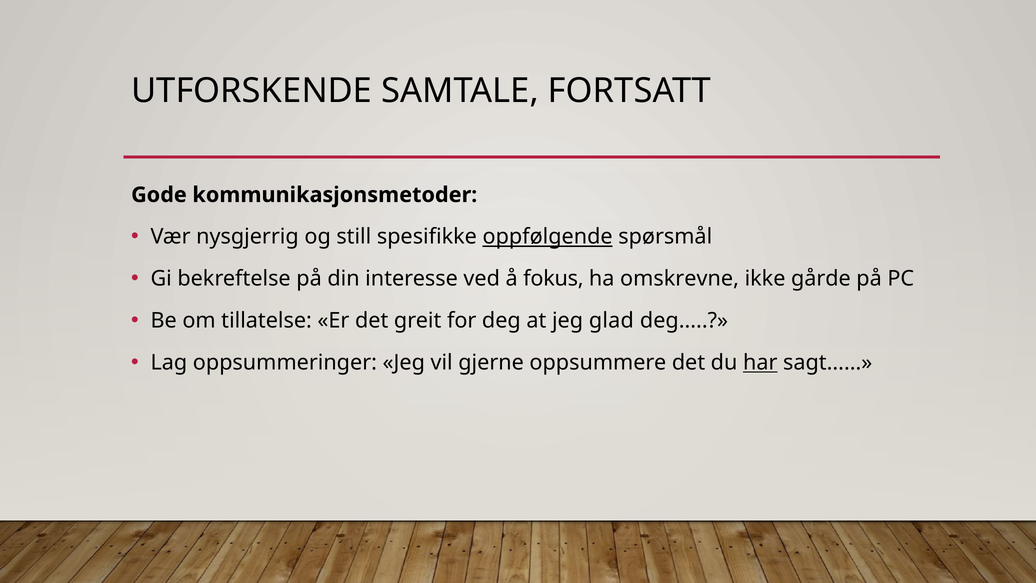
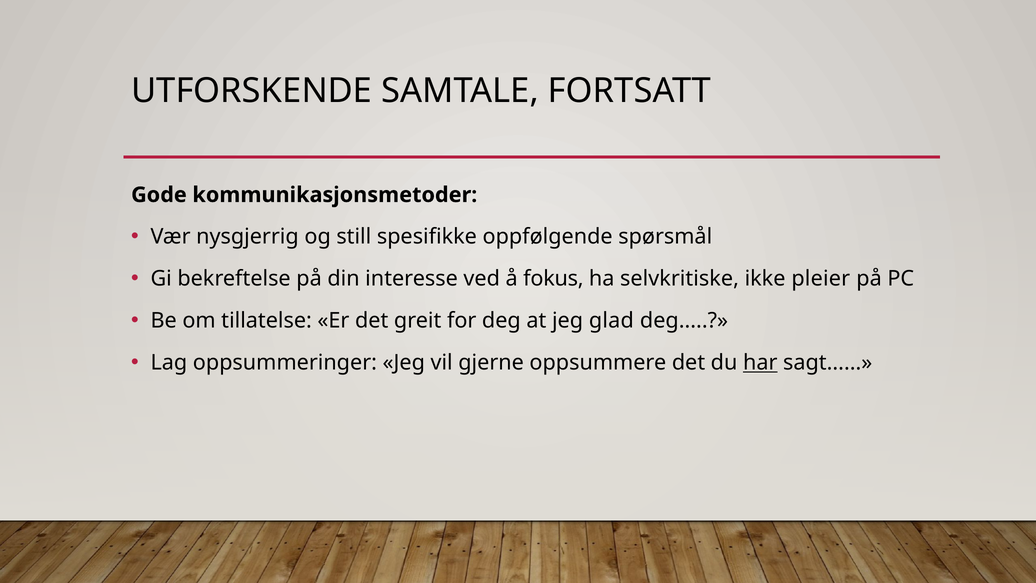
oppfølgende underline: present -> none
omskrevne: omskrevne -> selvkritiske
gårde: gårde -> pleier
